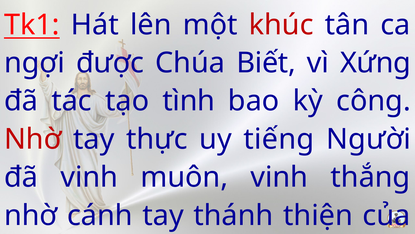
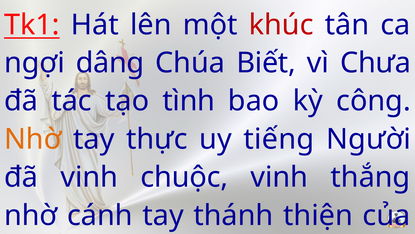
được: được -> dâng
Xứng: Xứng -> Chưa
Nhờ at (33, 139) colour: red -> orange
muôn: muôn -> chuộc
